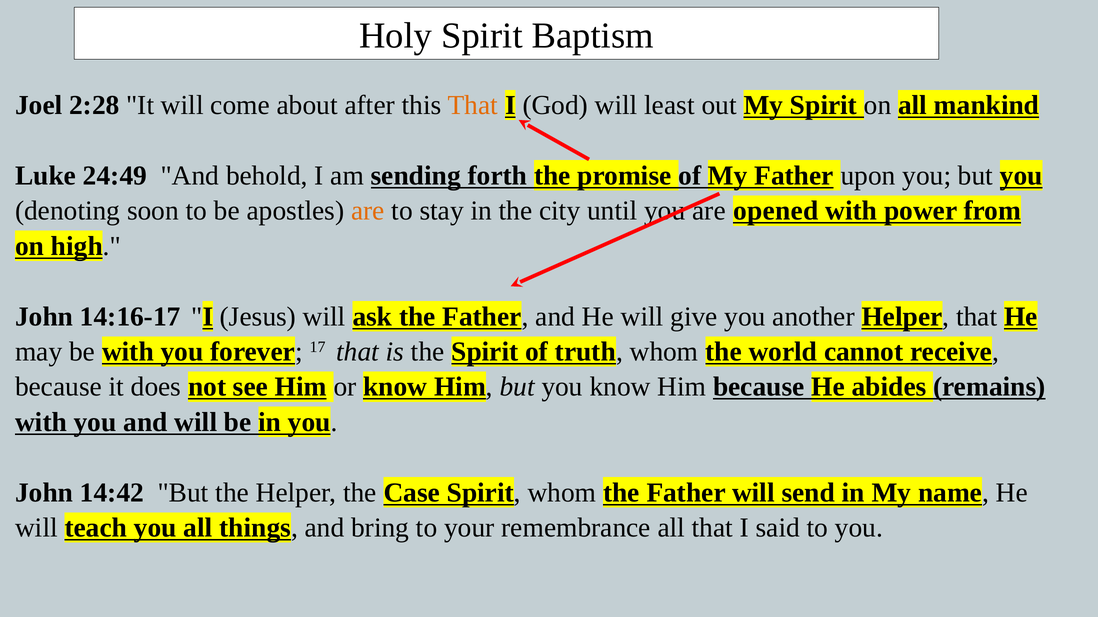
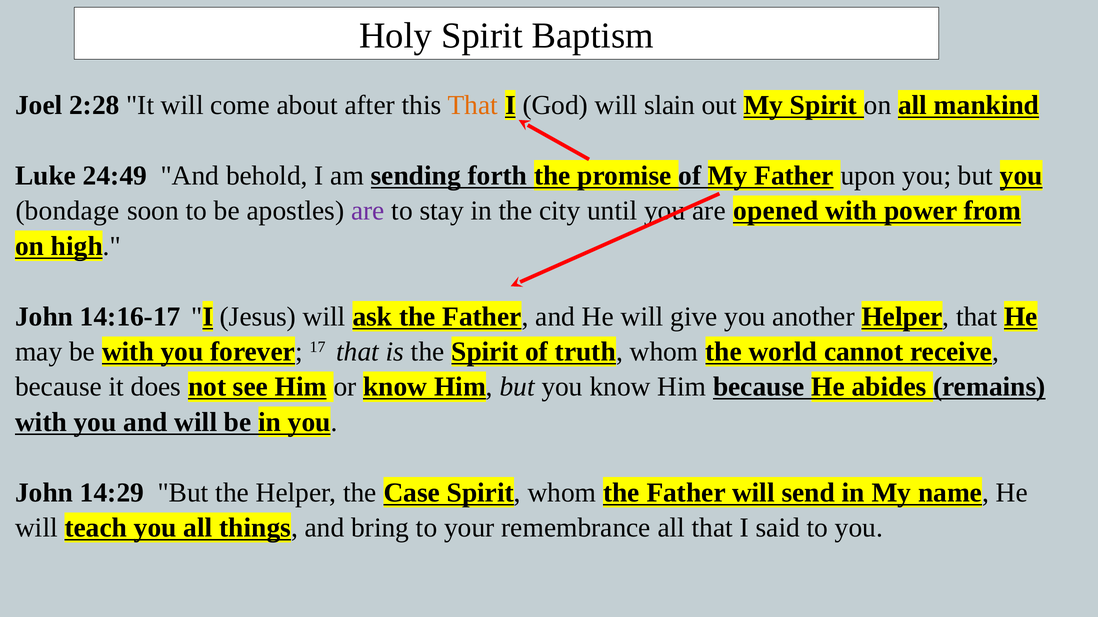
least: least -> slain
denoting: denoting -> bondage
are at (368, 211) colour: orange -> purple
14:42: 14:42 -> 14:29
